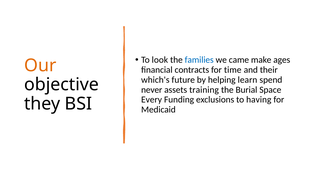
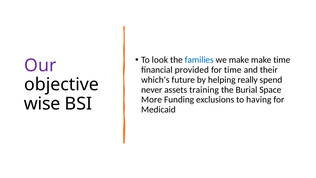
we came: came -> make
make ages: ages -> time
Our colour: orange -> purple
contracts: contracts -> provided
learn: learn -> really
Every: Every -> More
they: they -> wise
